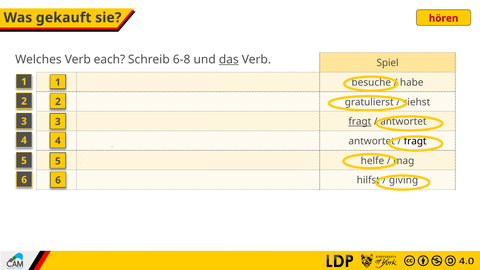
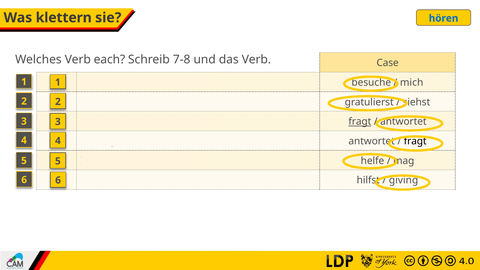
gekauft: gekauft -> klettern
hören colour: red -> blue
6-8: 6-8 -> 7-8
das underline: present -> none
Spiel: Spiel -> Case
habe: habe -> mich
